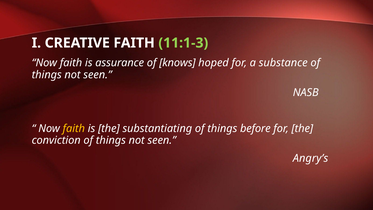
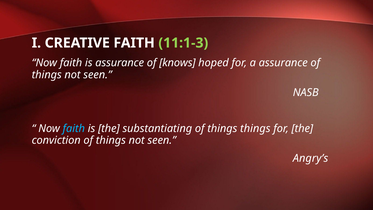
a substance: substance -> assurance
faith at (74, 129) colour: yellow -> light blue
things before: before -> things
